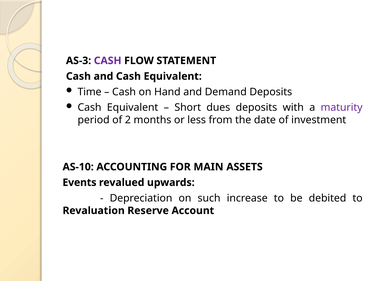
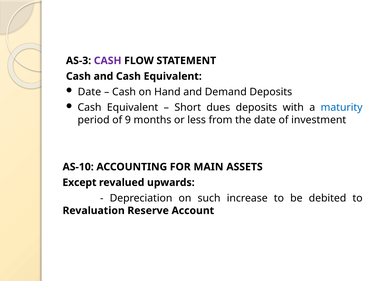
Time at (90, 92): Time -> Date
maturity colour: purple -> blue
2: 2 -> 9
Events: Events -> Except
